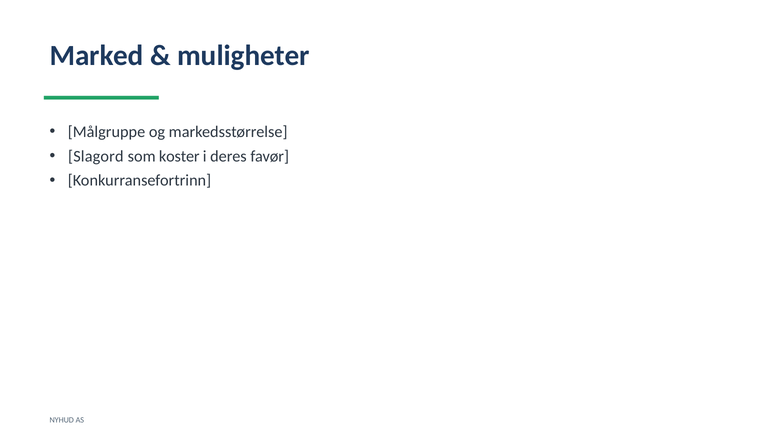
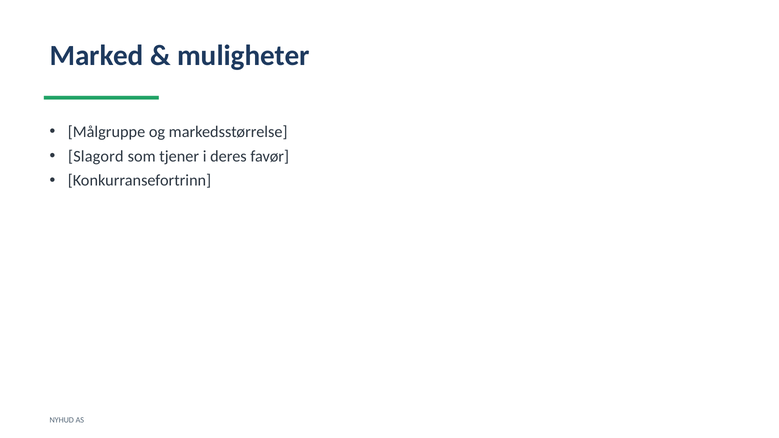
koster: koster -> tjener
